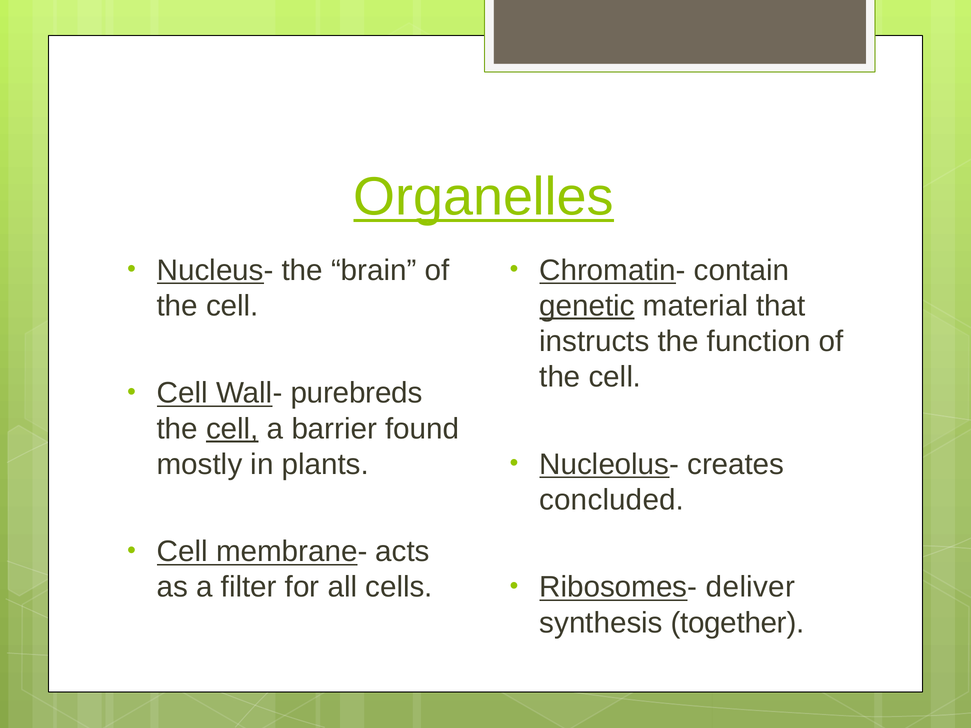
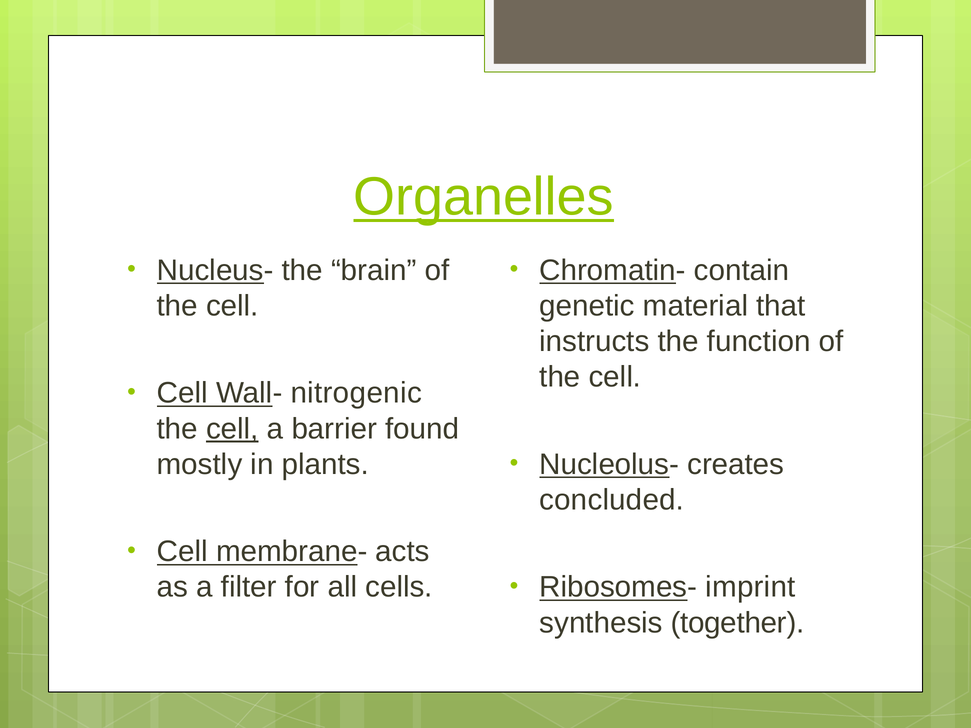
genetic underline: present -> none
purebreds: purebreds -> nitrogenic
deliver: deliver -> imprint
